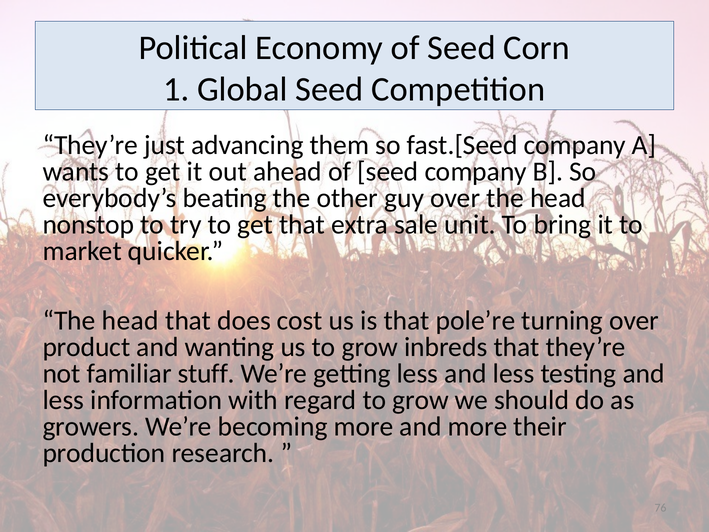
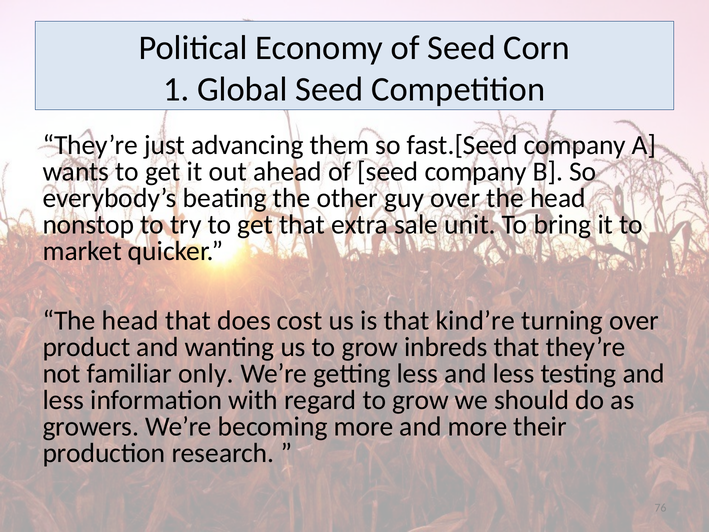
pole’re: pole’re -> kind’re
stuff: stuff -> only
